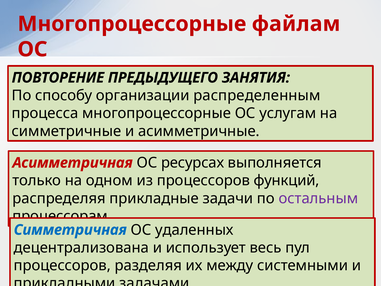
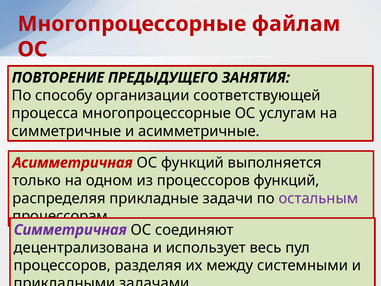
распределенным: распределенным -> соответствующей
ОС ресурсах: ресурсах -> функций
Симметричная colour: blue -> purple
удаленных: удаленных -> соединяют
